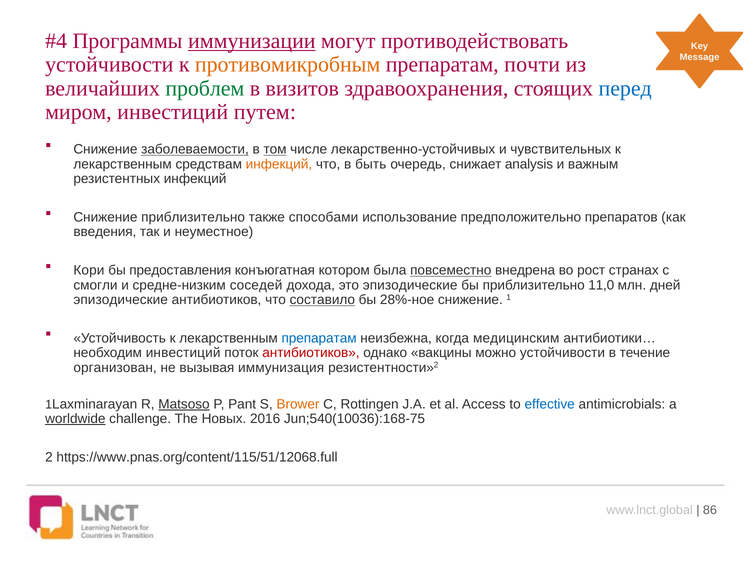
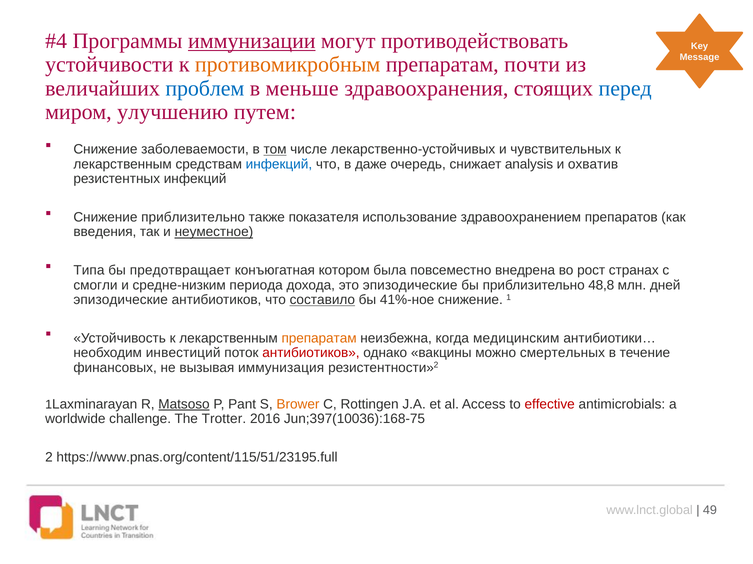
проблем colour: green -> blue
визитов: визитов -> меньше
миром инвестиций: инвестиций -> улучшению
заболеваемости underline: present -> none
инфекций at (279, 164) colour: orange -> blue
быть: быть -> даже
важным: важным -> охватив
способами: способами -> показателя
предположительно: предположительно -> здравоохранением
неуместное underline: none -> present
Кори: Кори -> Типа
предоставления: предоставления -> предотвращает
повсеместно underline: present -> none
соседей: соседей -> периода
11,0: 11,0 -> 48,8
28%-ное: 28%-ное -> 41%-ное
препаратам at (319, 339) colour: blue -> orange
можно устойчивости: устойчивости -> смертельных
организован: организован -> финансовых
effective colour: blue -> red
worldwide underline: present -> none
Новых: Новых -> Trotter
Jun;540(10036):168-75: Jun;540(10036):168-75 -> Jun;397(10036):168-75
https://www.pnas.org/content/115/51/12068.full: https://www.pnas.org/content/115/51/12068.full -> https://www.pnas.org/content/115/51/23195.full
86: 86 -> 49
